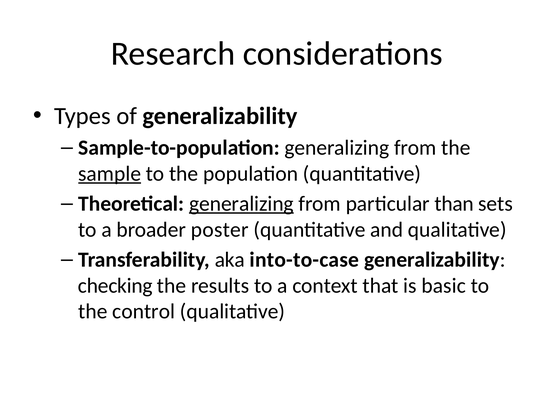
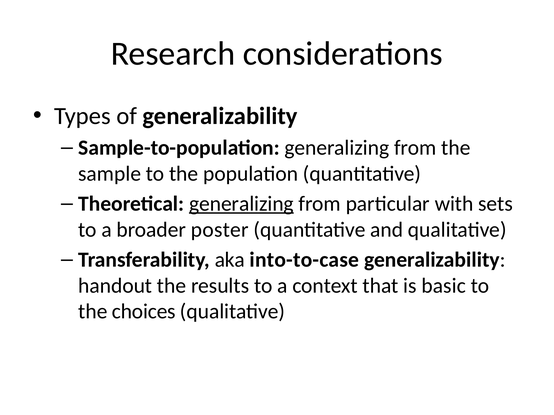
sample underline: present -> none
than: than -> with
checking: checking -> handout
control: control -> choices
